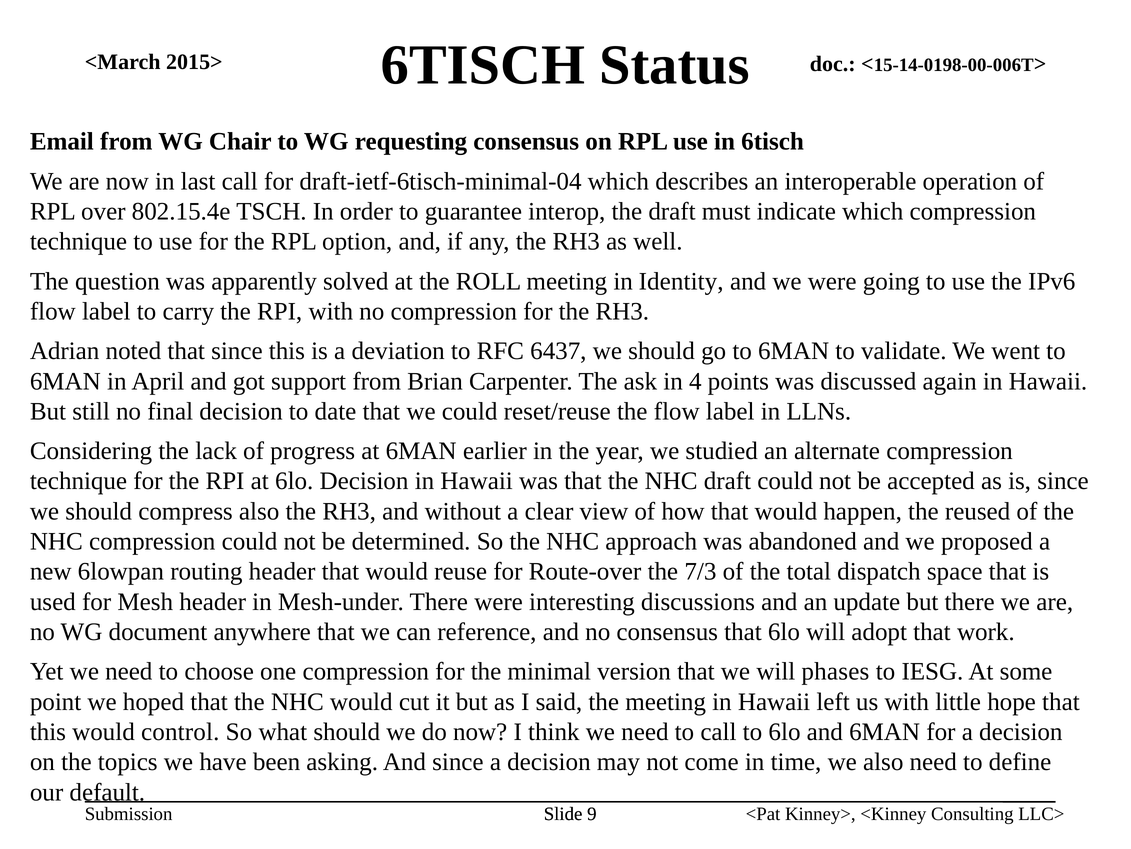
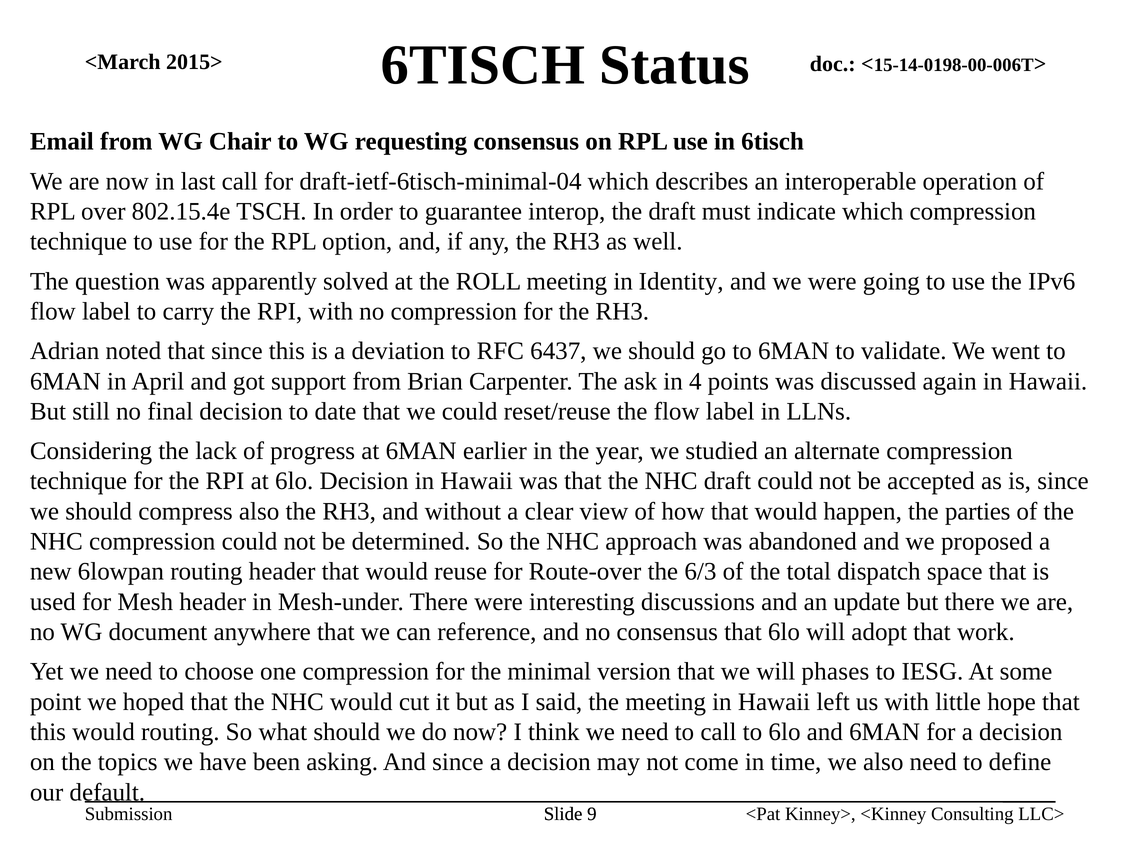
reused: reused -> parties
7/3: 7/3 -> 6/3
would control: control -> routing
